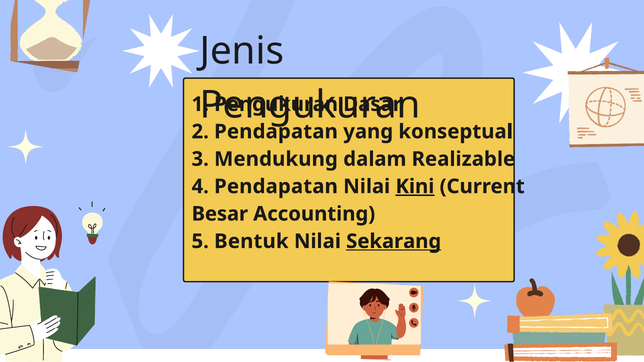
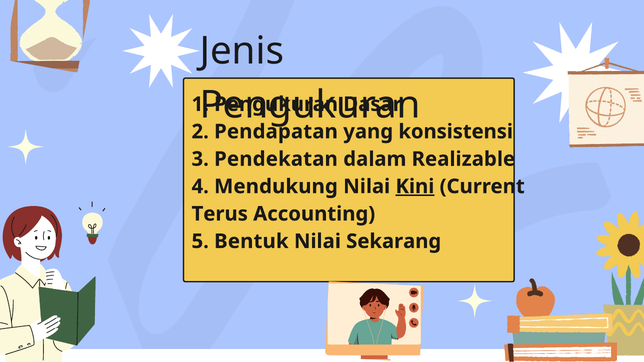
konseptual: konseptual -> konsistensi
Mendukung: Mendukung -> Pendekatan
4 Pendapatan: Pendapatan -> Mendukung
Besar: Besar -> Terus
Sekarang underline: present -> none
